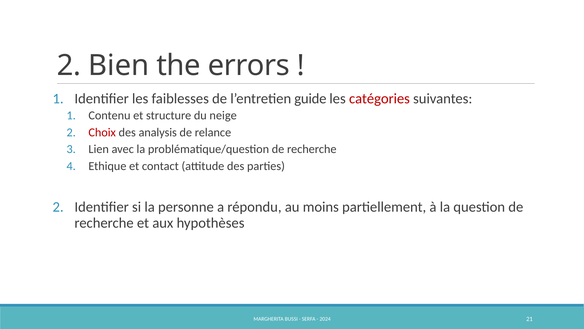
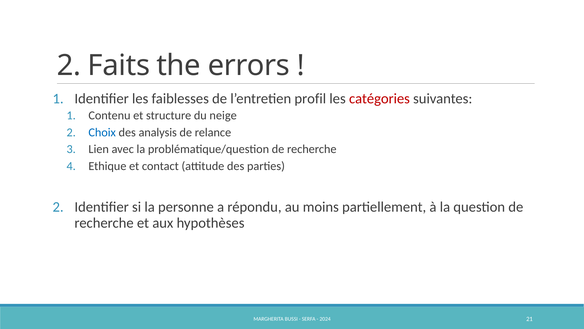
Bien: Bien -> Faits
guide: guide -> profil
Choix colour: red -> blue
